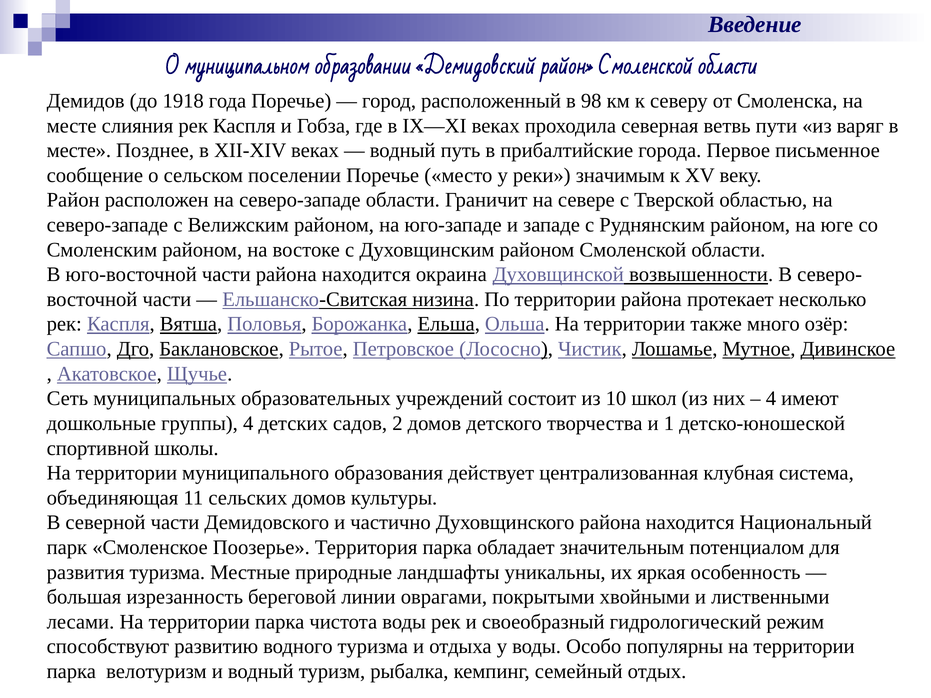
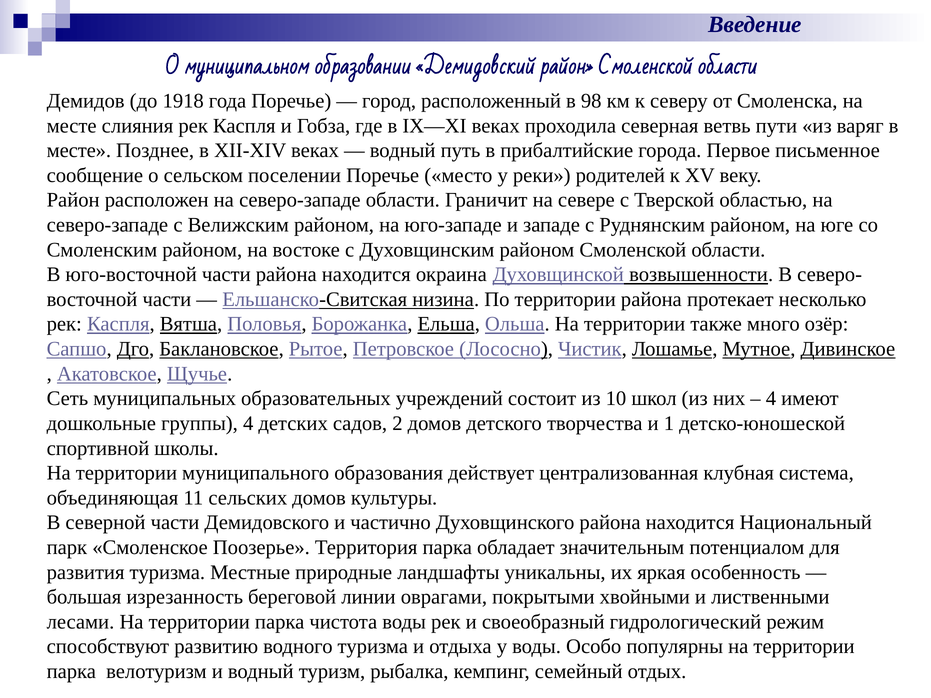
значимым: значимым -> родителей
